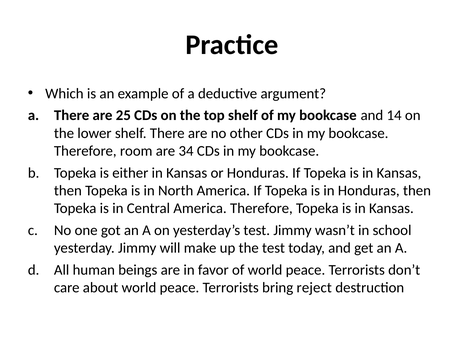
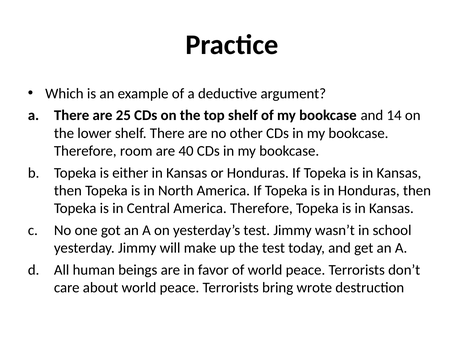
34: 34 -> 40
reject: reject -> wrote
